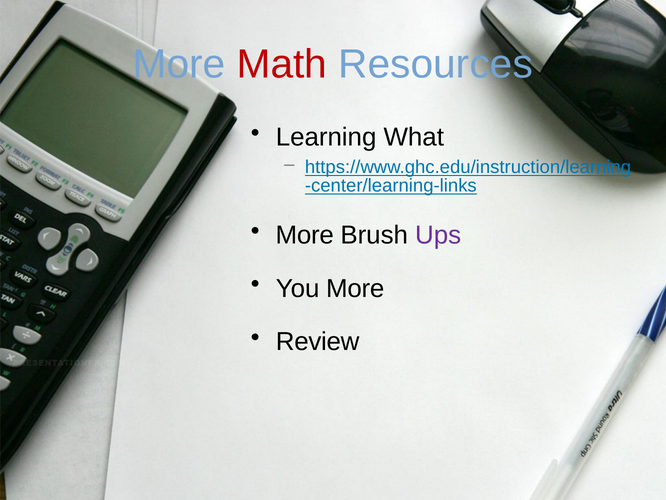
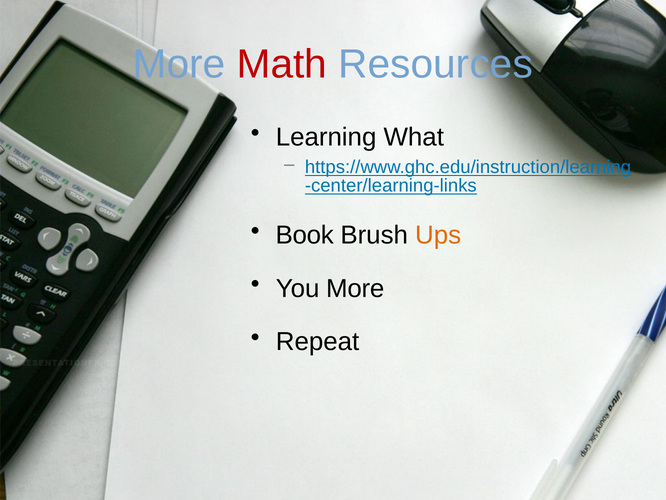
More at (305, 235): More -> Book
Ups colour: purple -> orange
Review: Review -> Repeat
